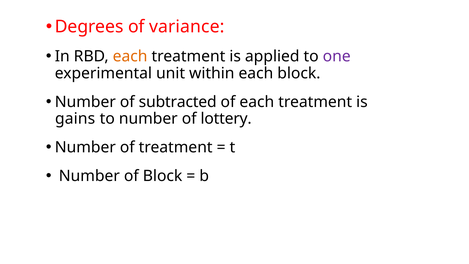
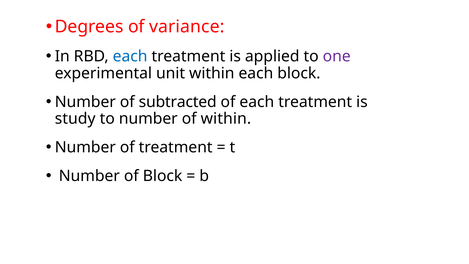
each at (130, 56) colour: orange -> blue
gains: gains -> study
of lottery: lottery -> within
